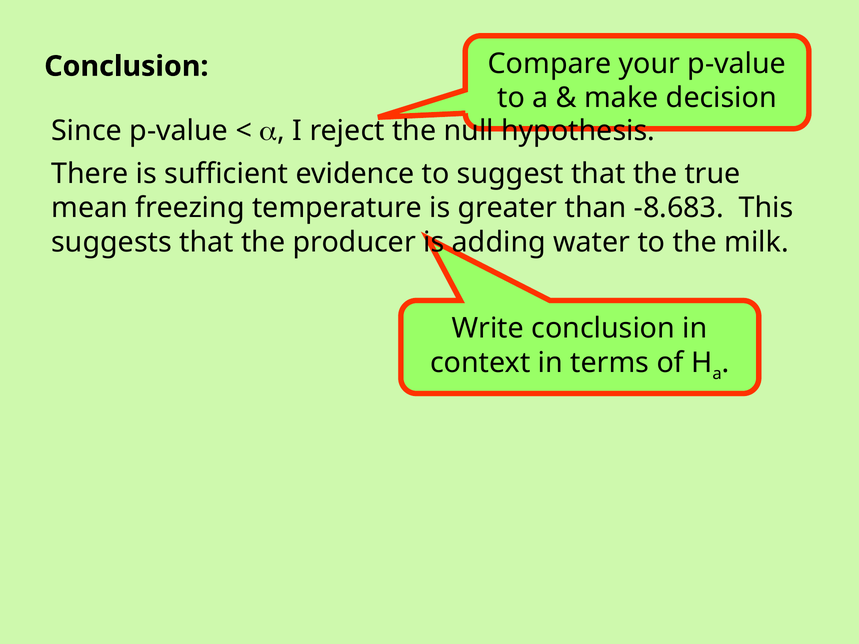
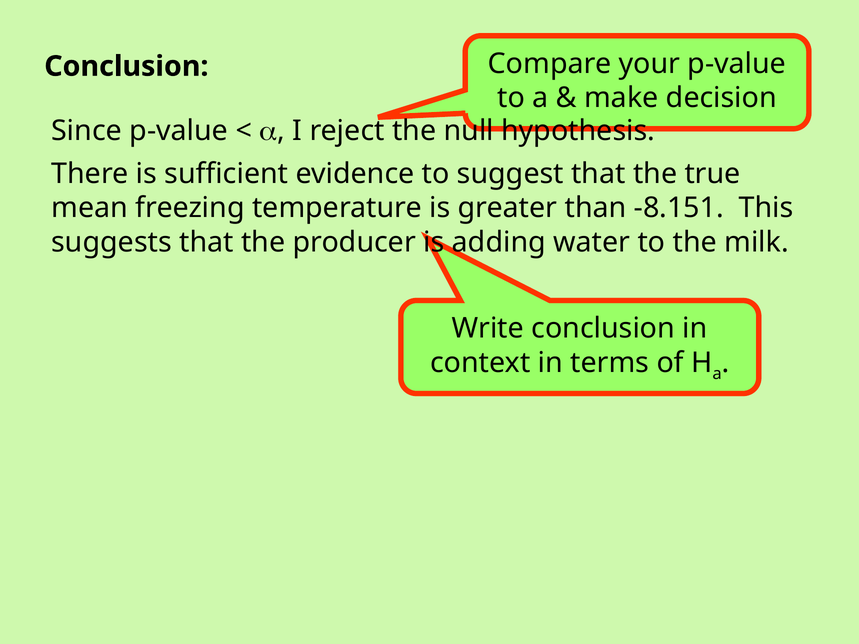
-8.683: -8.683 -> -8.151
